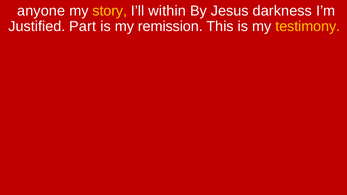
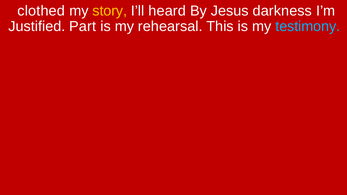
anyone: anyone -> clothed
within: within -> heard
remission: remission -> rehearsal
testimony colour: yellow -> light blue
